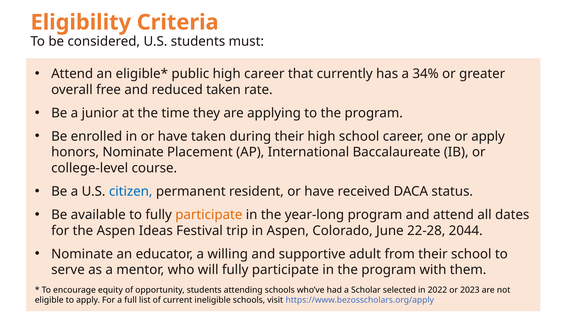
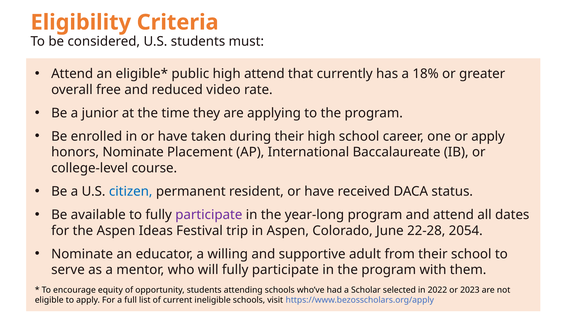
high career: career -> attend
34%: 34% -> 18%
reduced taken: taken -> video
participate at (209, 215) colour: orange -> purple
2044: 2044 -> 2054
